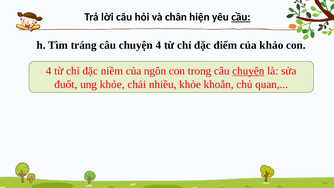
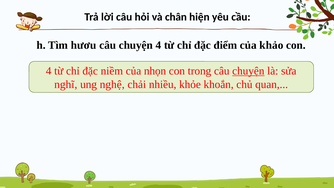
cầu underline: present -> none
tráng: tráng -> hươu
ngôn: ngôn -> nhọn
đuốt: đuốt -> nghĩ
ung khỏe: khỏe -> nghệ
